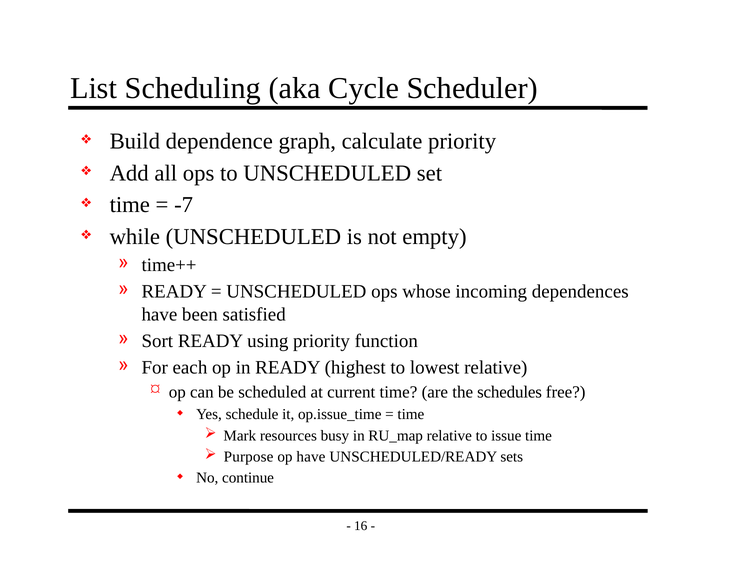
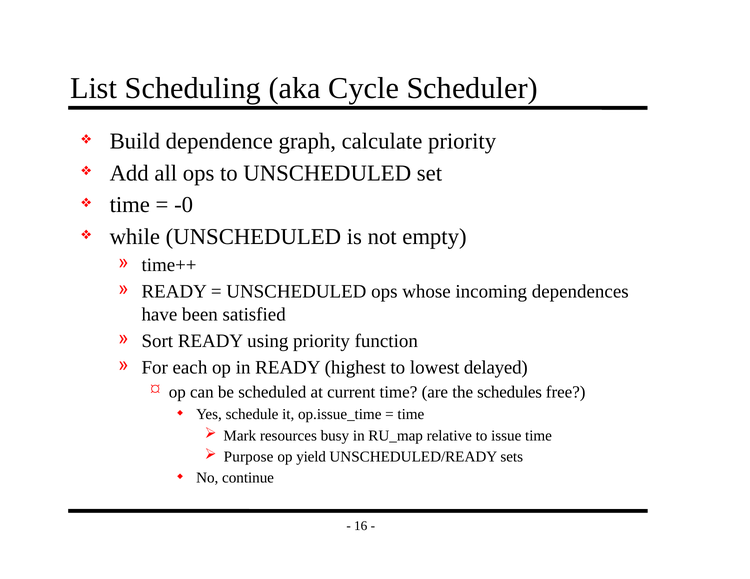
-7: -7 -> -0
lowest relative: relative -> delayed
op have: have -> yield
